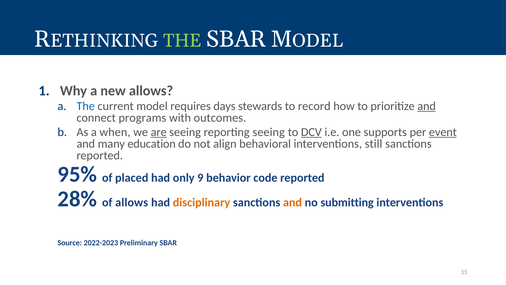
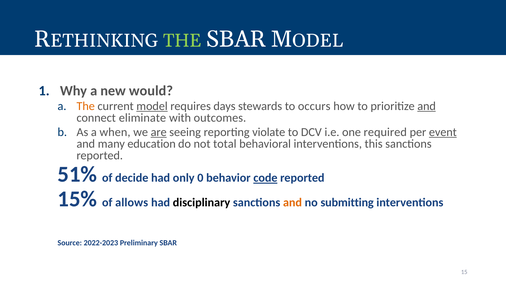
new allows: allows -> would
The at (86, 106) colour: blue -> orange
model underline: none -> present
record: record -> occurs
programs: programs -> eliminate
reporting seeing: seeing -> violate
DCV underline: present -> none
supports: supports -> required
align: align -> total
still: still -> this
95%: 95% -> 51%
placed: placed -> decide
9: 9 -> 0
code underline: none -> present
28%: 28% -> 15%
disciplinary colour: orange -> black
